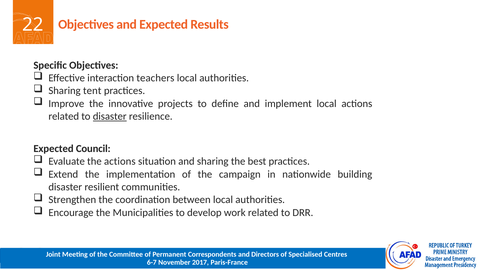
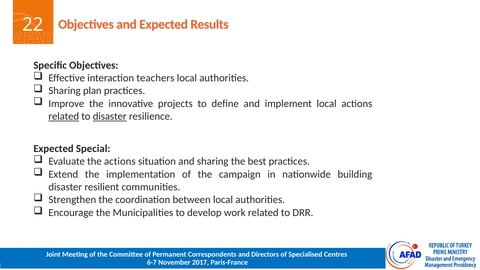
tent: tent -> plan
related at (64, 116) underline: none -> present
Council: Council -> Special
